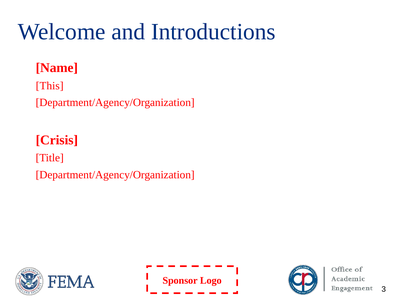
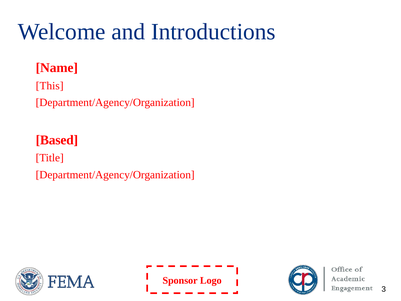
Crisis: Crisis -> Based
